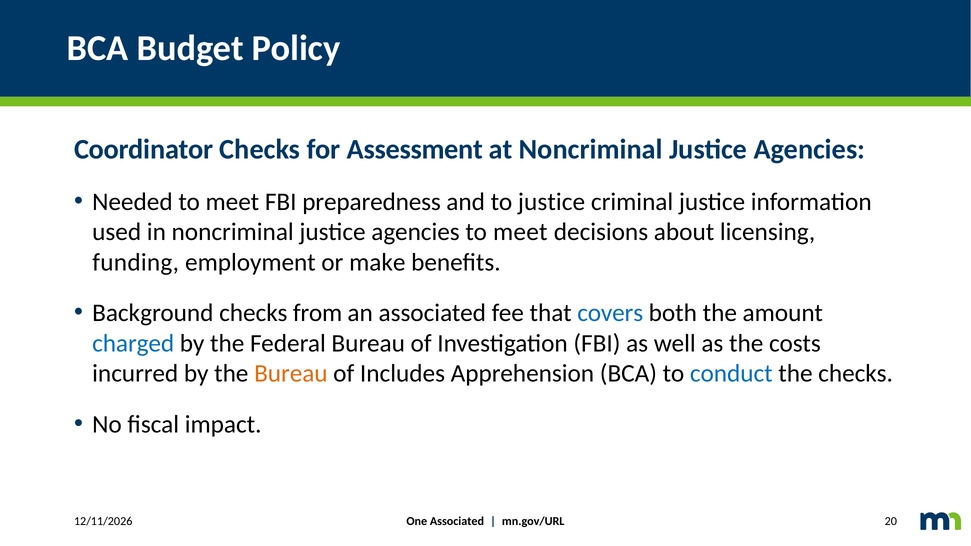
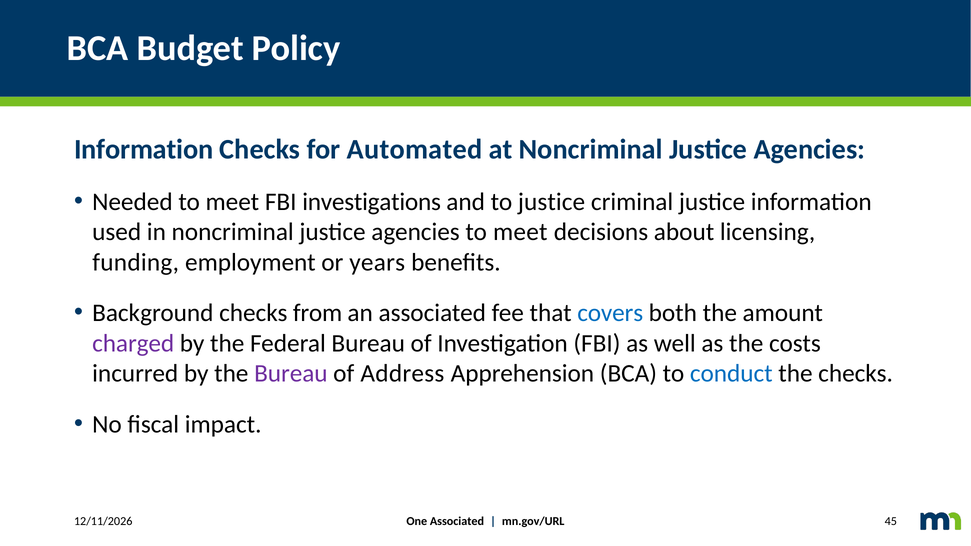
Coordinator at (144, 150): Coordinator -> Information
Assessment: Assessment -> Automated
preparedness: preparedness -> investigations
make: make -> years
charged colour: blue -> purple
Bureau at (291, 374) colour: orange -> purple
Includes: Includes -> Address
20: 20 -> 45
